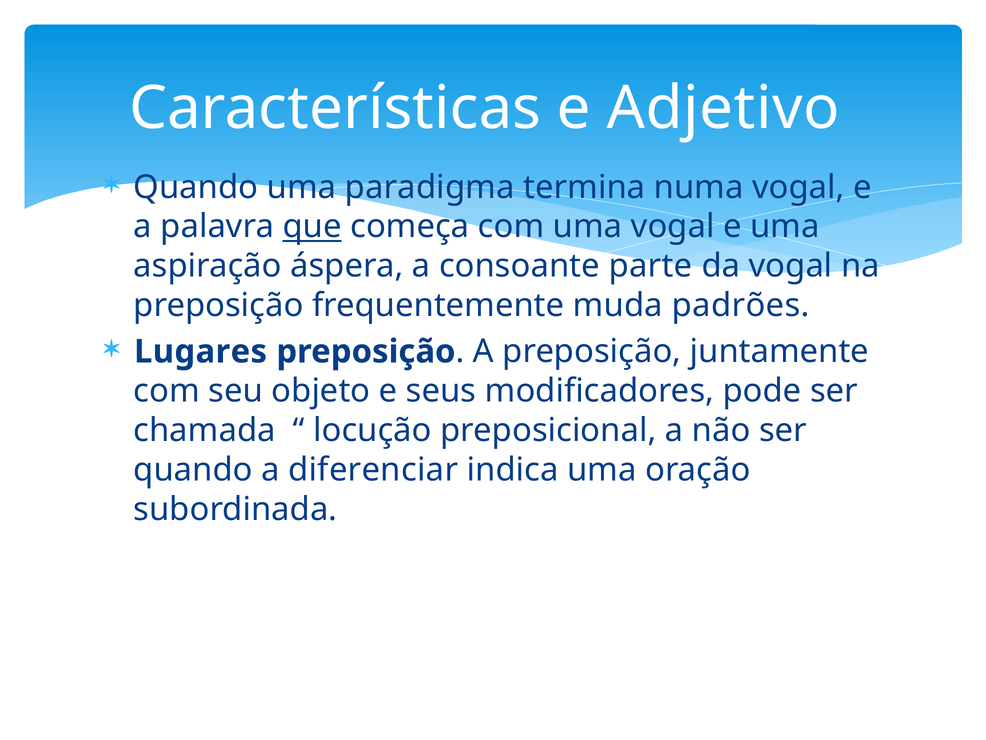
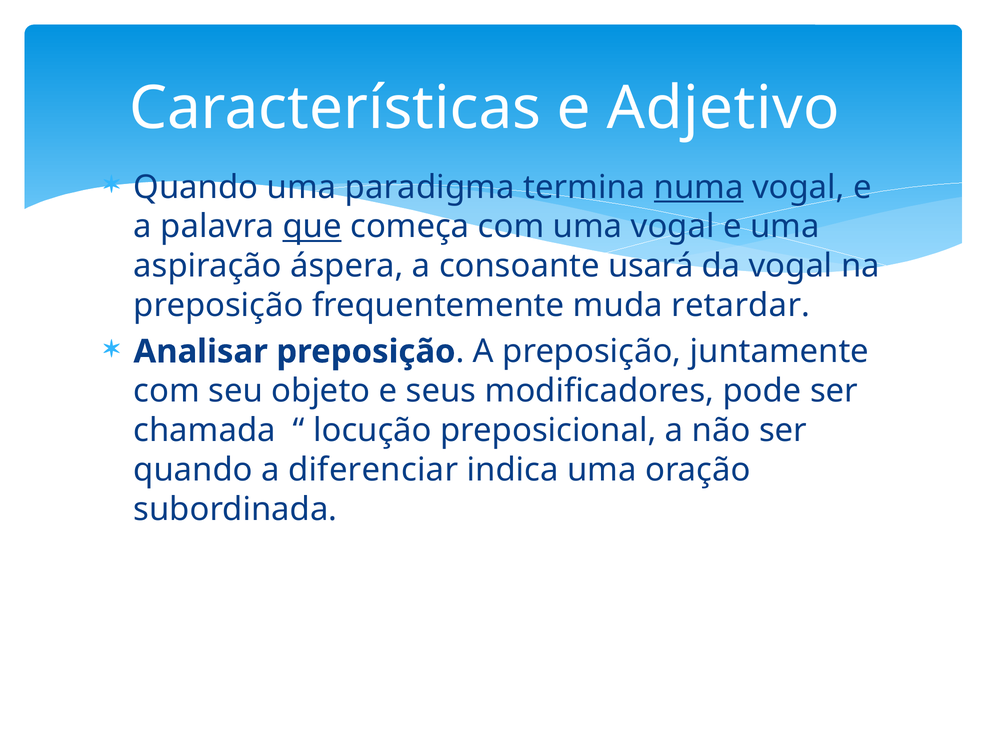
numa underline: none -> present
parte: parte -> usará
padrões: padrões -> retardar
Lugares: Lugares -> Analisar
